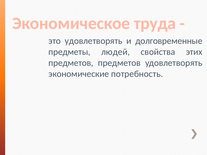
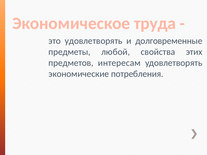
людей: людей -> любой
предметов предметов: предметов -> интересам
потребность: потребность -> потребления
